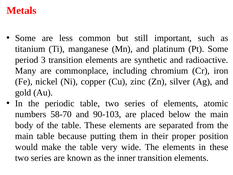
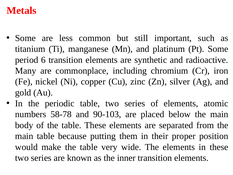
3: 3 -> 6
58-70: 58-70 -> 58-78
